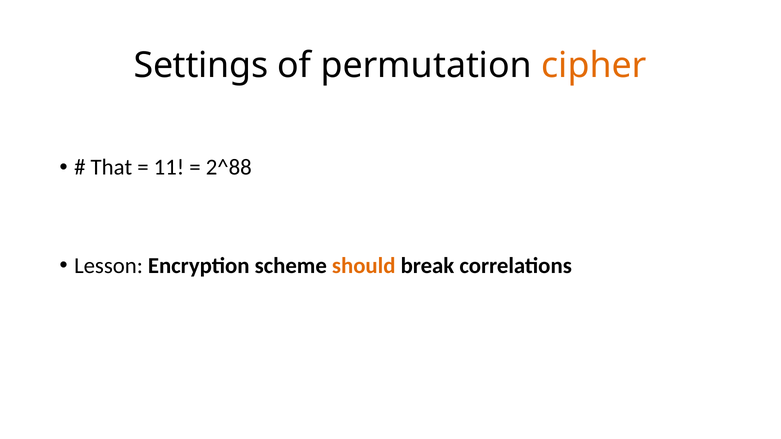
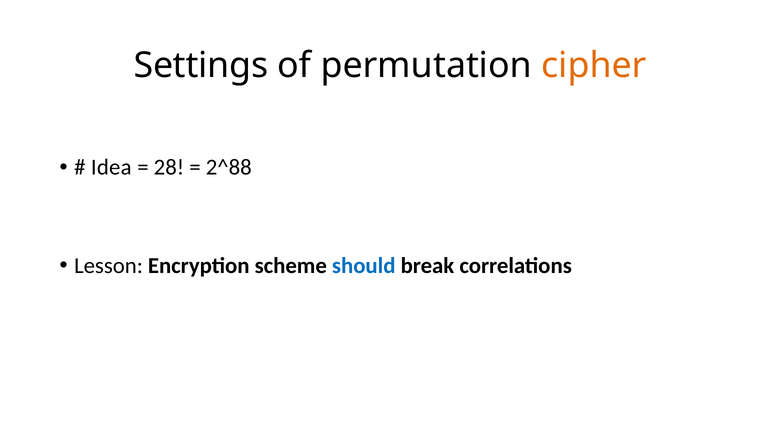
That: That -> Idea
11: 11 -> 28
should colour: orange -> blue
